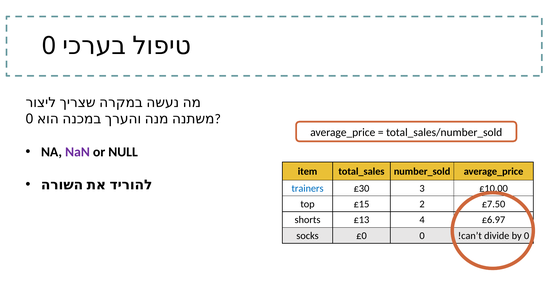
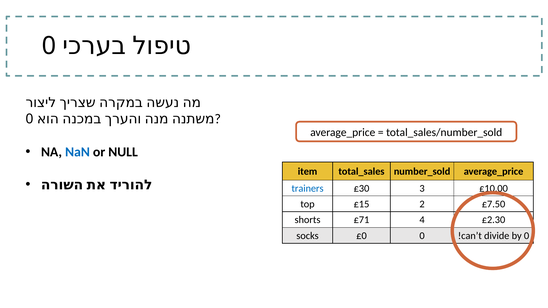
NaN colour: purple -> blue
£13: £13 -> £71
£6.97: £6.97 -> £2.30
